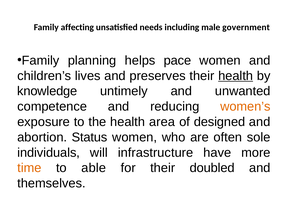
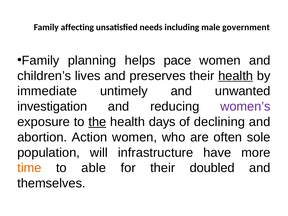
knowledge: knowledge -> immediate
competence: competence -> investigation
women’s colour: orange -> purple
the underline: none -> present
area: area -> days
designed: designed -> declining
Status: Status -> Action
individuals: individuals -> population
